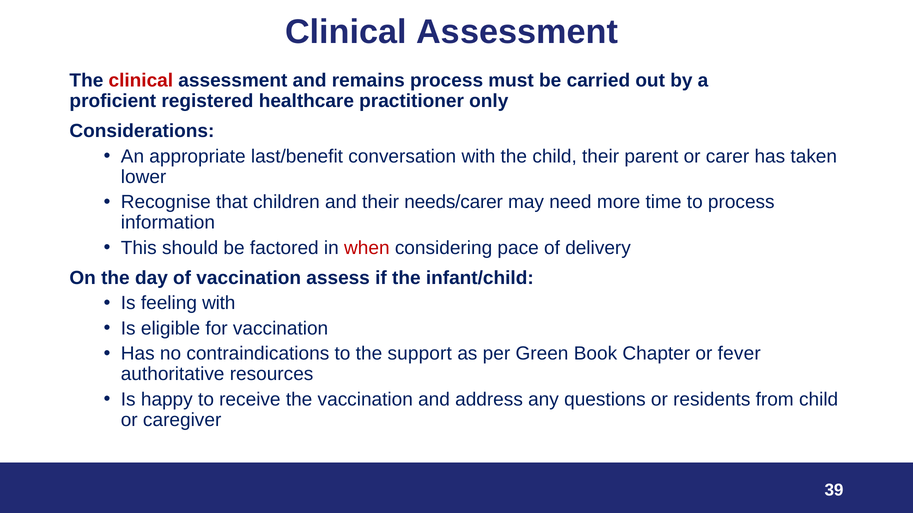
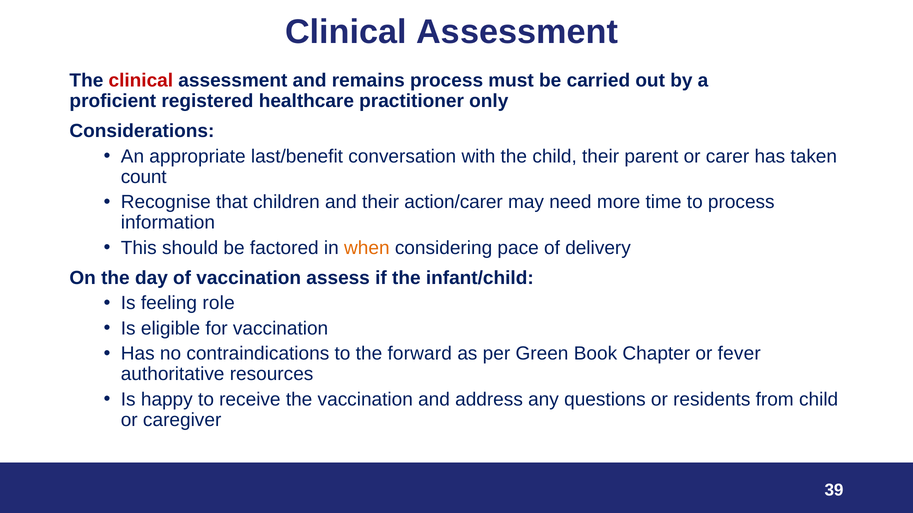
lower: lower -> count
needs/carer: needs/carer -> action/carer
when colour: red -> orange
feeling with: with -> role
support: support -> forward
